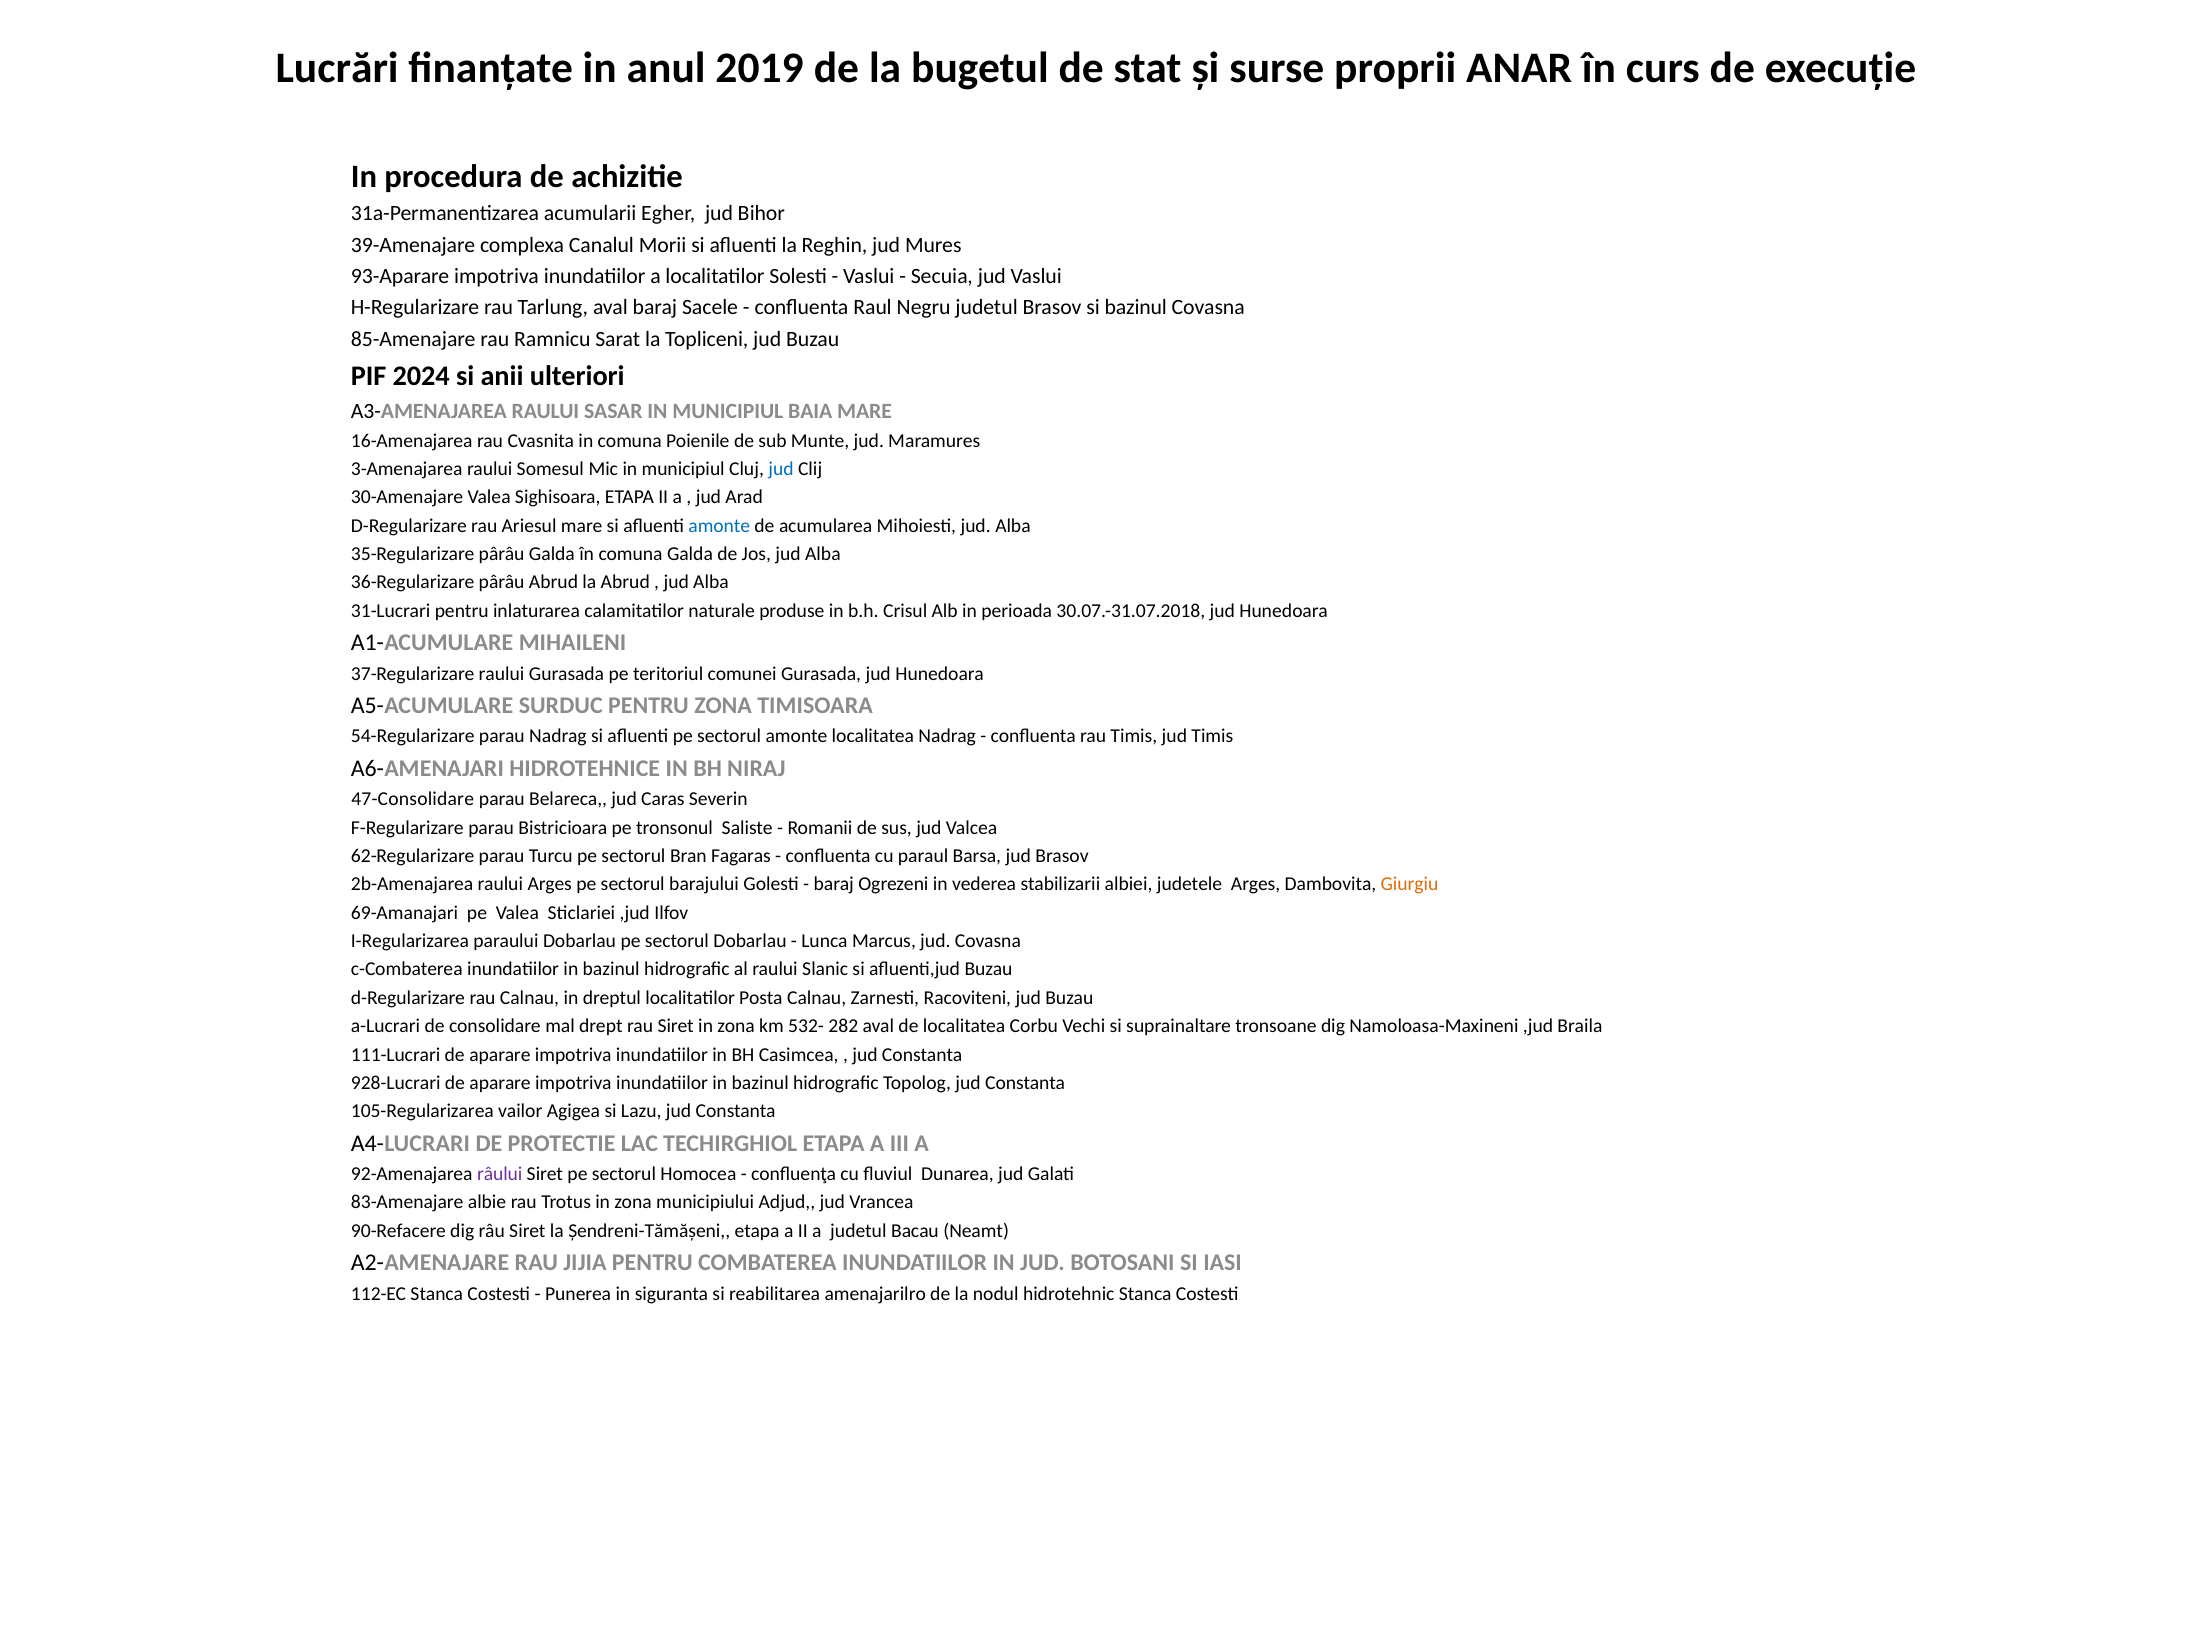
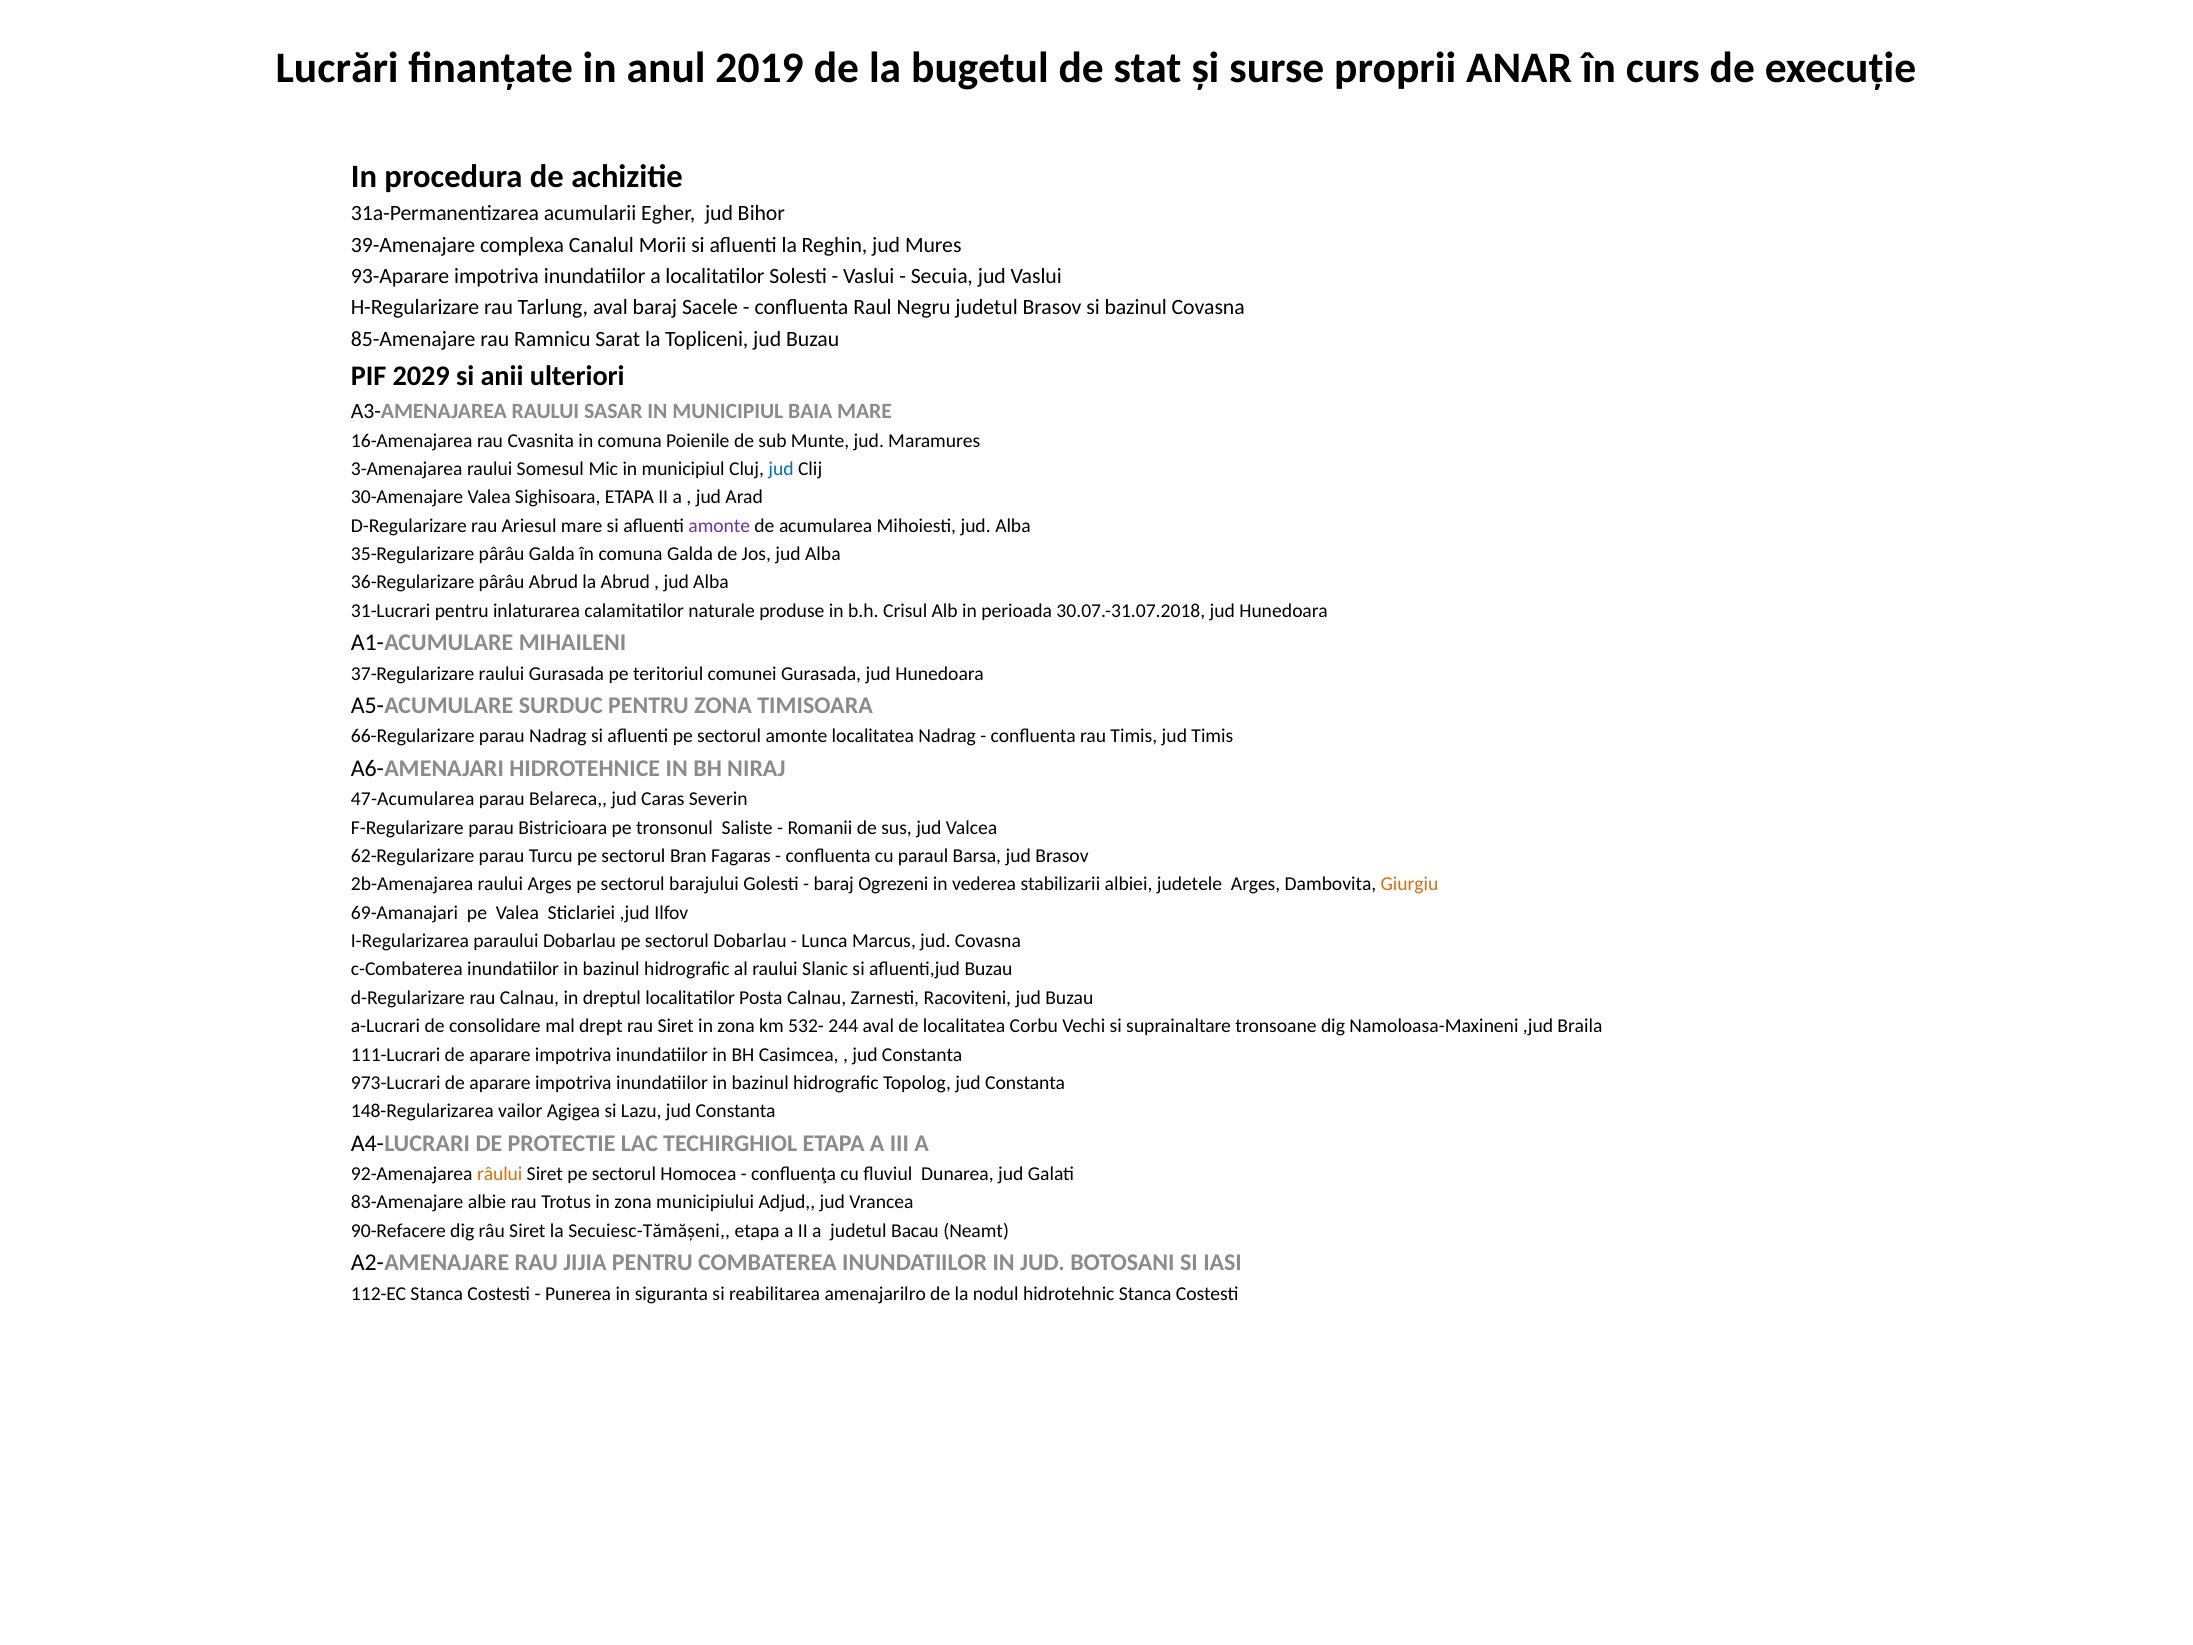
2024: 2024 -> 2029
amonte at (719, 526) colour: blue -> purple
54-Regularizare: 54-Regularizare -> 66-Regularizare
47-Consolidare: 47-Consolidare -> 47-Acumularea
282: 282 -> 244
928-Lucrari: 928-Lucrari -> 973-Lucrari
105-Regularizarea: 105-Regularizarea -> 148-Regularizarea
râului colour: purple -> orange
Șendreni-Tămășeni: Șendreni-Tămășeni -> Secuiesc-Tămășeni
